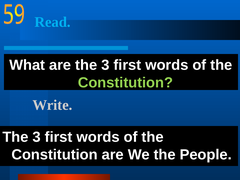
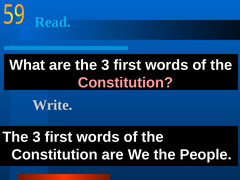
Constitution at (125, 83) colour: light green -> pink
